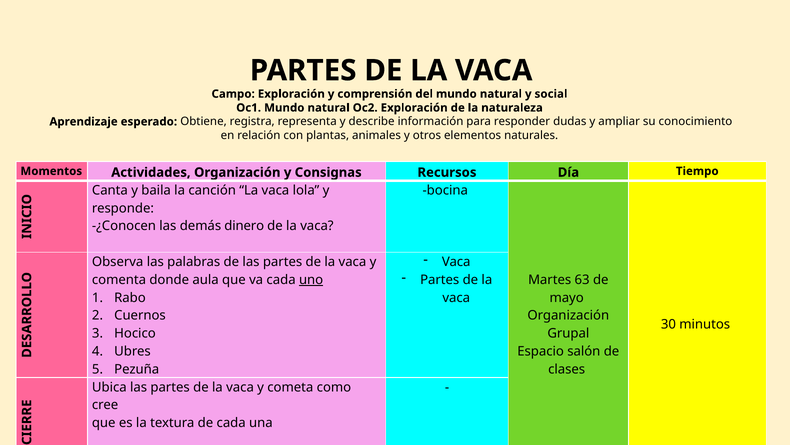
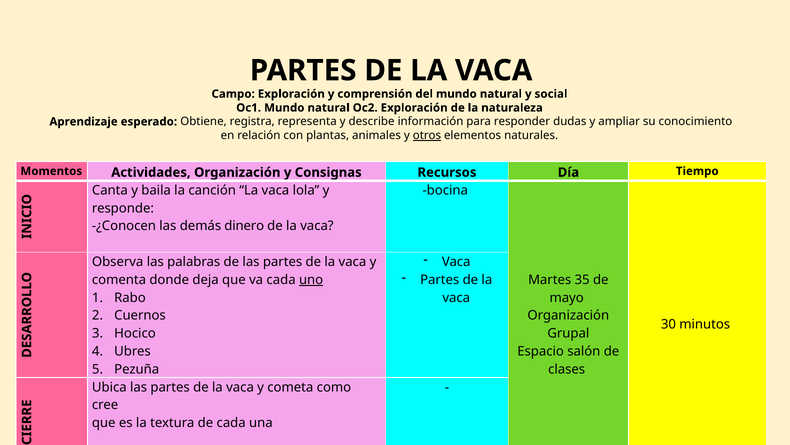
otros underline: none -> present
aula: aula -> deja
63: 63 -> 35
